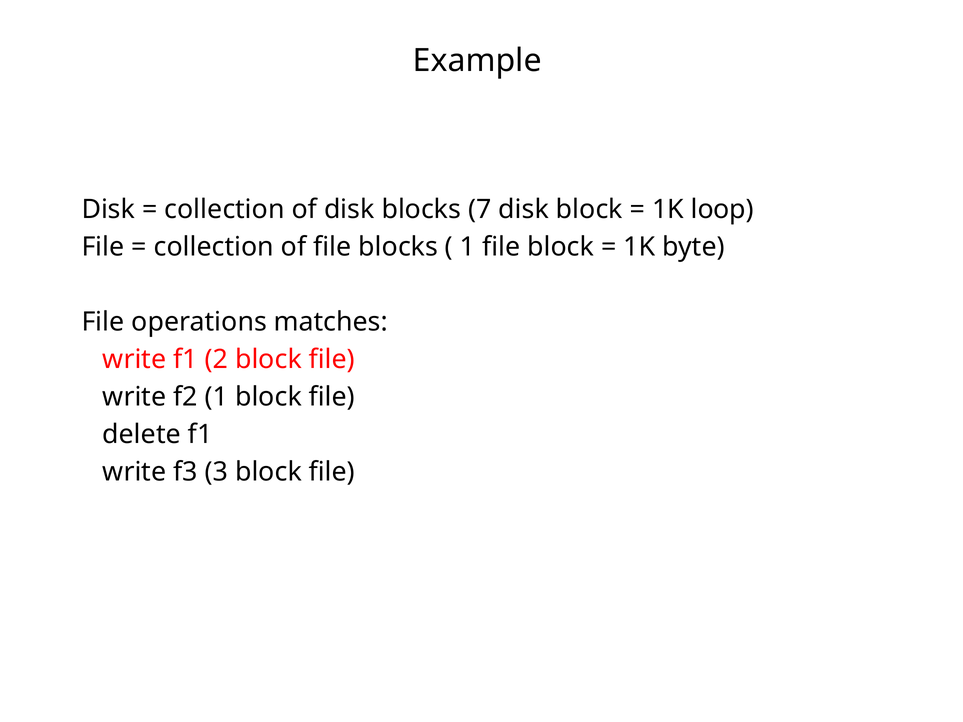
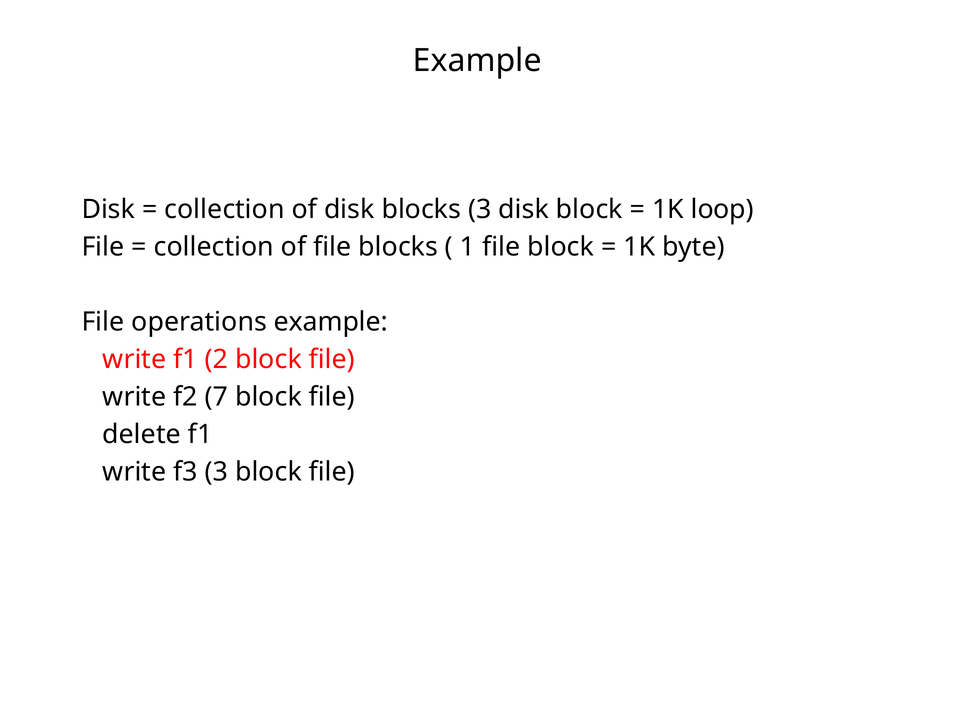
blocks 7: 7 -> 3
operations matches: matches -> example
f2 1: 1 -> 7
